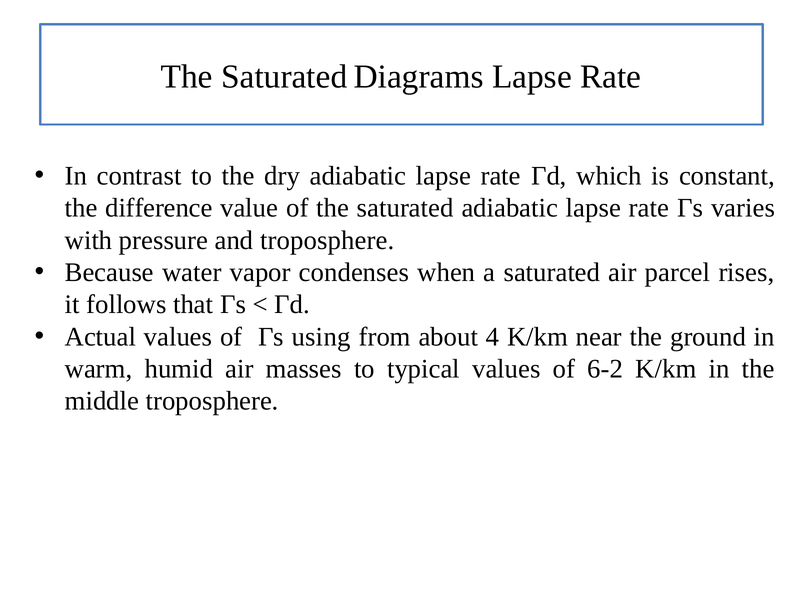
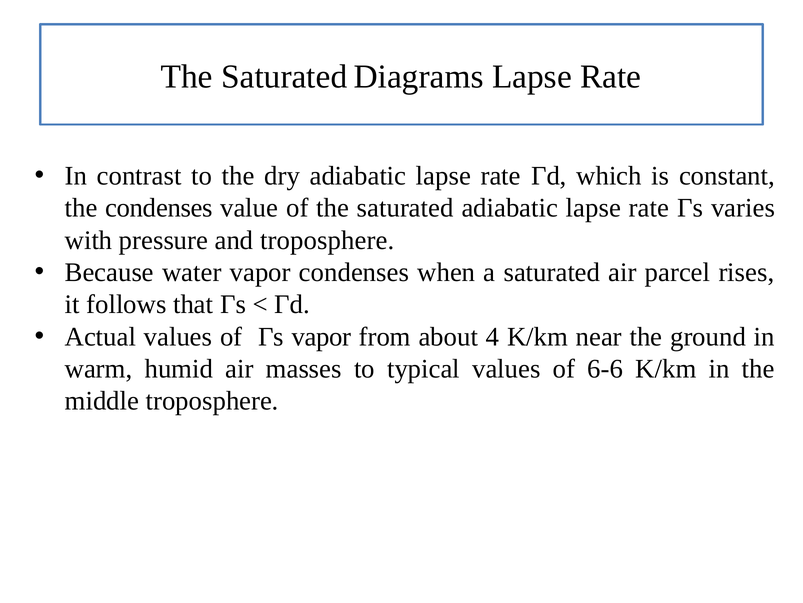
the difference: difference -> condenses
Γs using: using -> vapor
6-2: 6-2 -> 6-6
